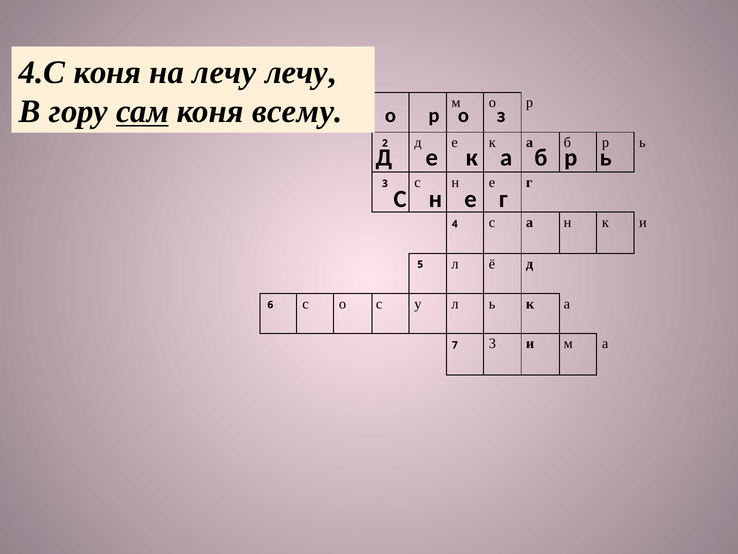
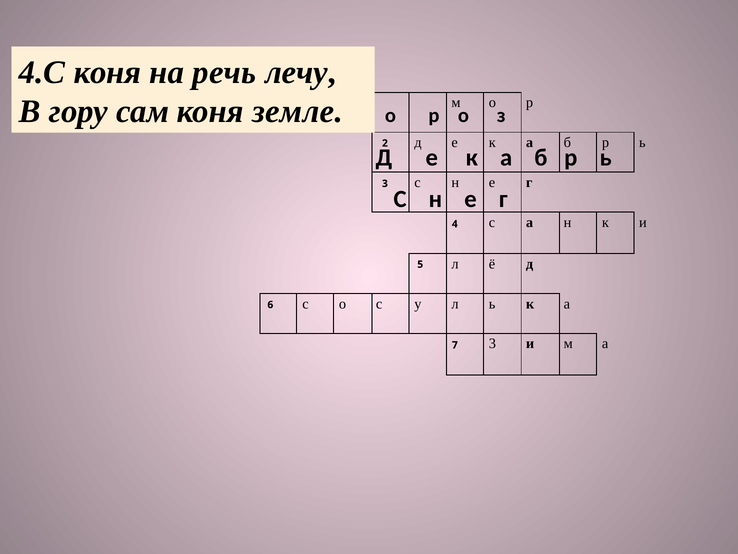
на лечу: лечу -> речь
сам underline: present -> none
всему: всему -> земле
